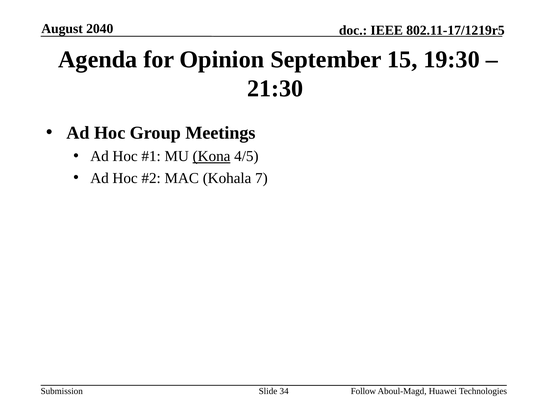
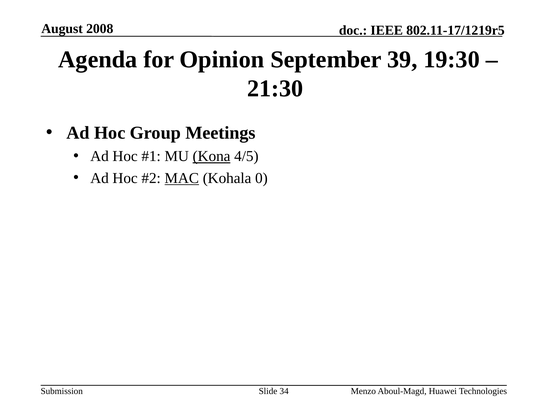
2040: 2040 -> 2008
15: 15 -> 39
MAC underline: none -> present
7: 7 -> 0
Follow: Follow -> Menzo
